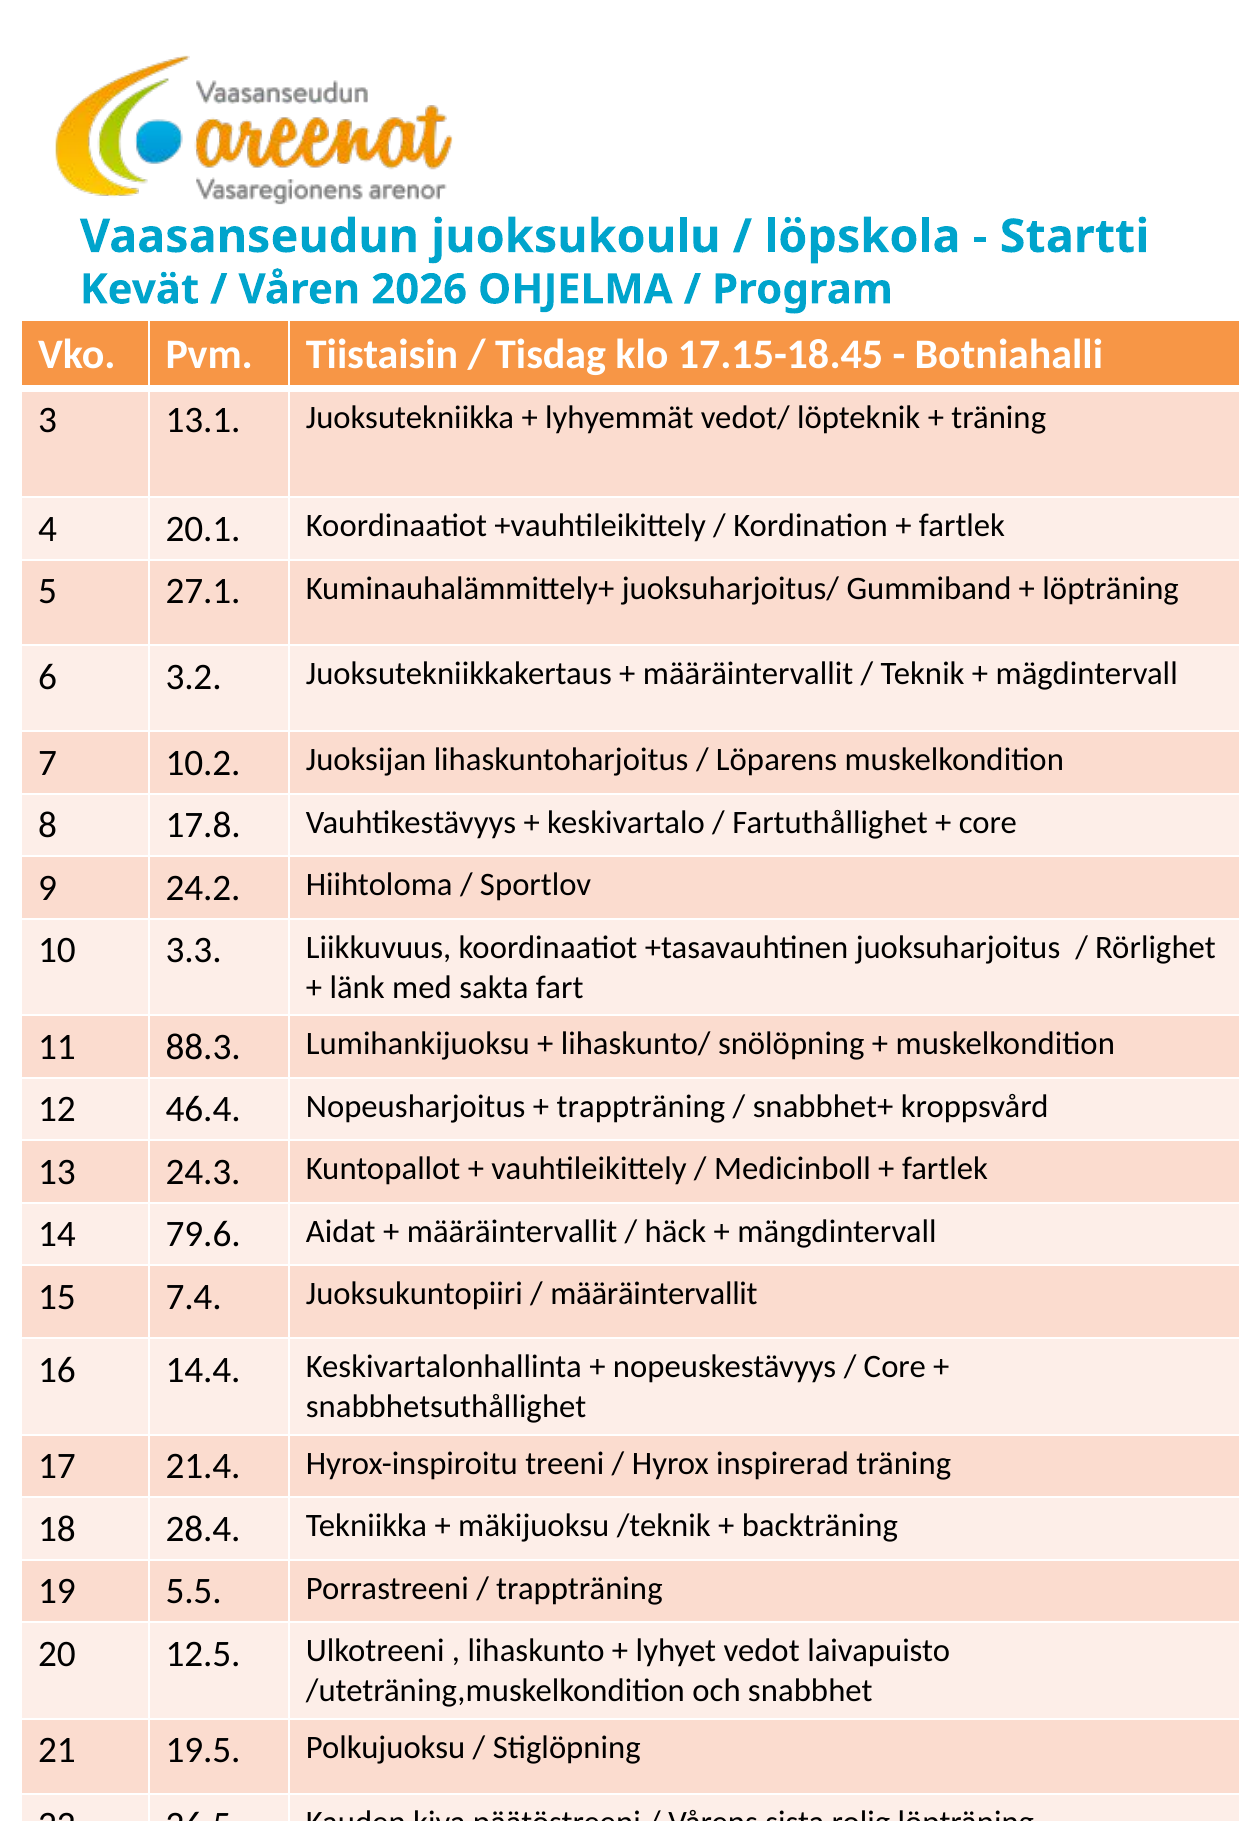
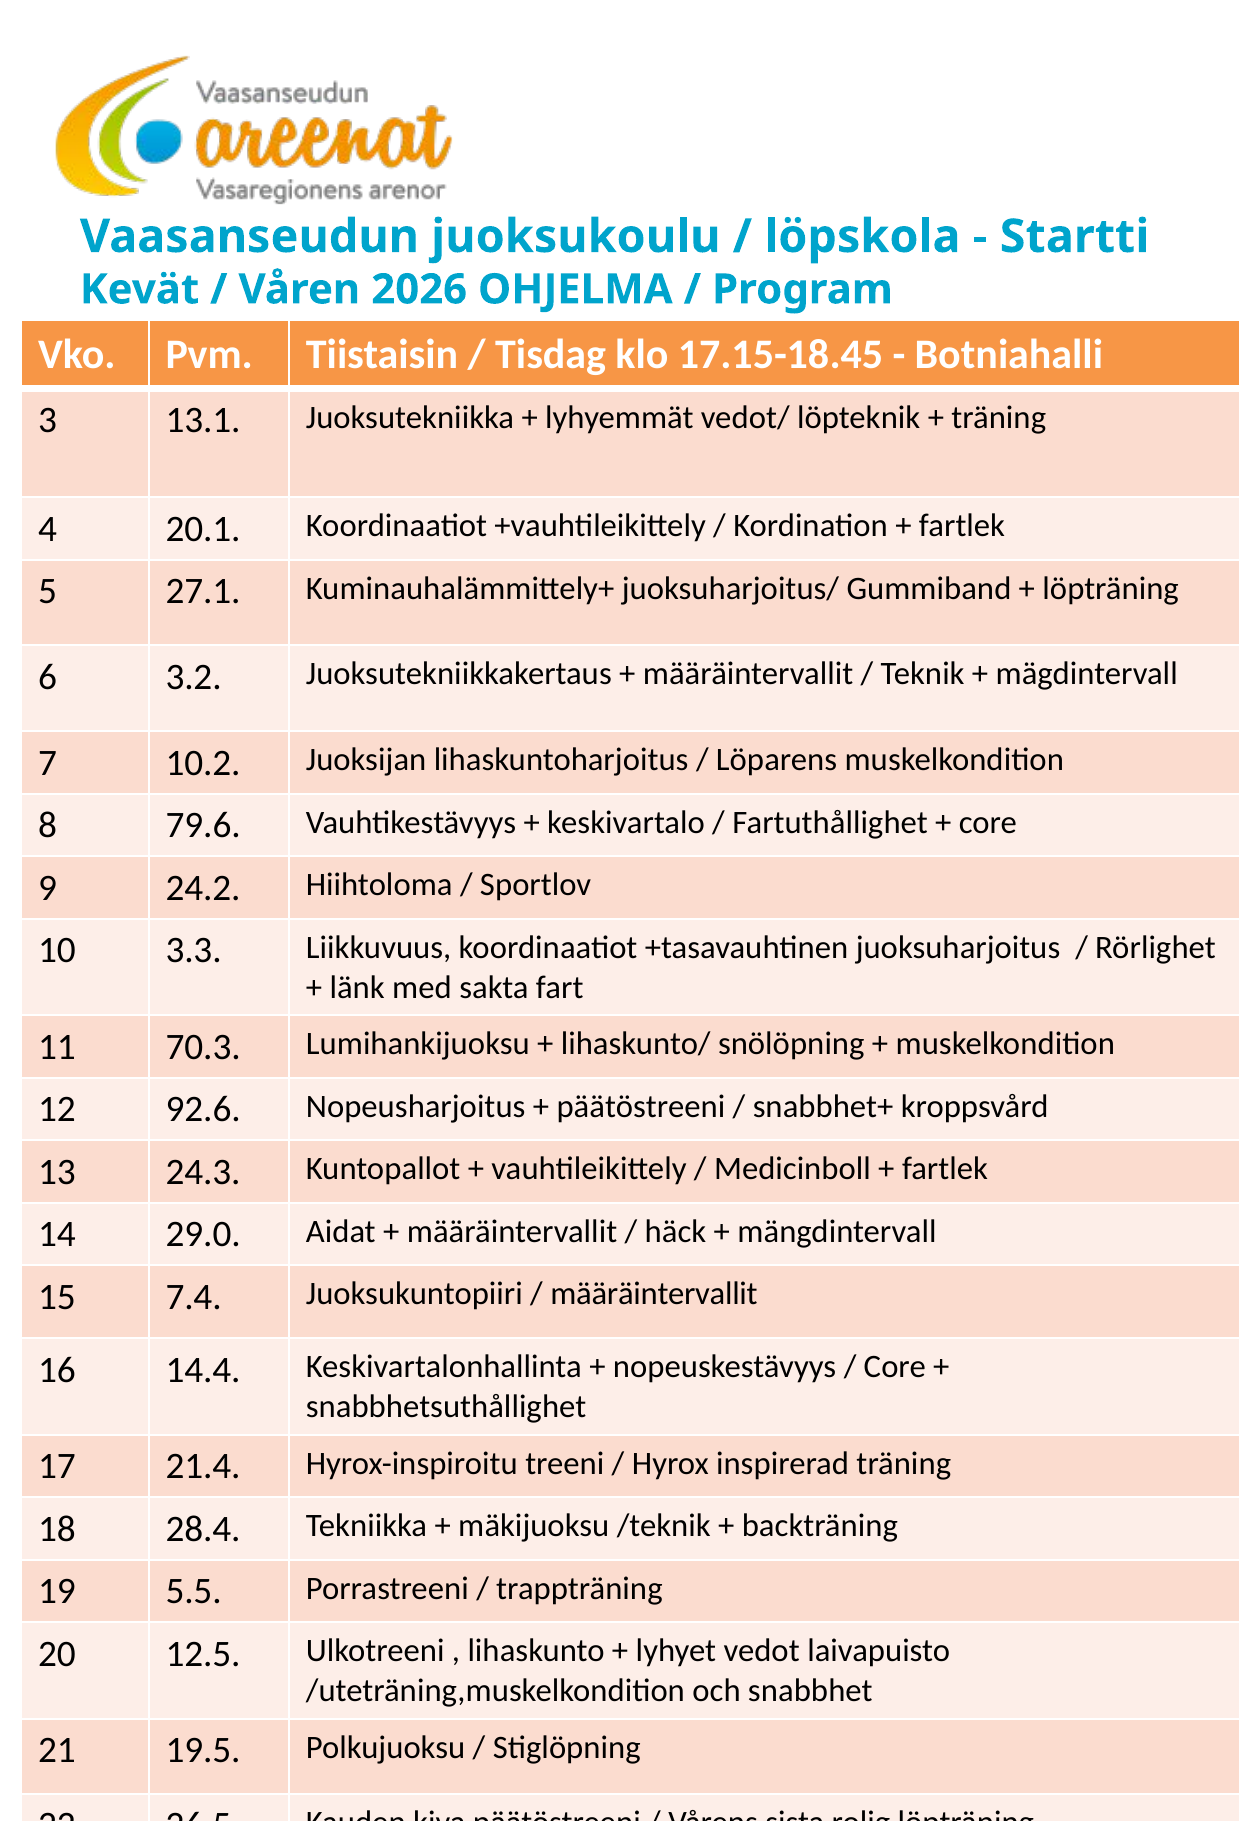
17.8: 17.8 -> 79.6
88.3: 88.3 -> 70.3
46.4: 46.4 -> 92.6
trappträning at (641, 1106): trappträning -> päätöstreeni
79.6: 79.6 -> 29.0
